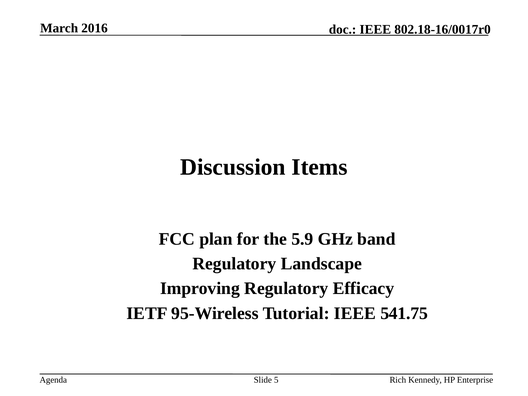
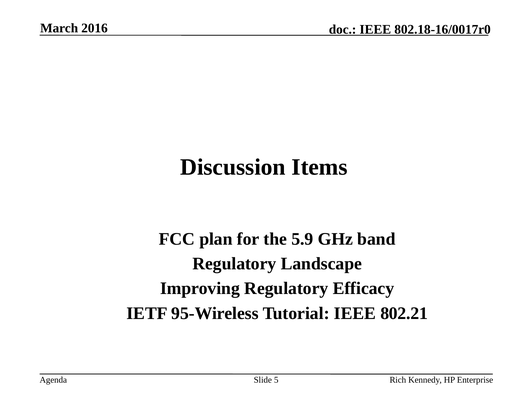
541.75: 541.75 -> 802.21
